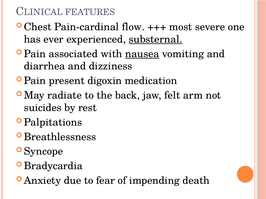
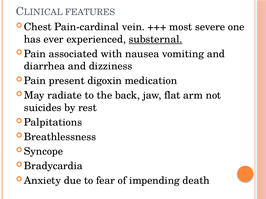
flow: flow -> vein
nausea underline: present -> none
felt: felt -> flat
